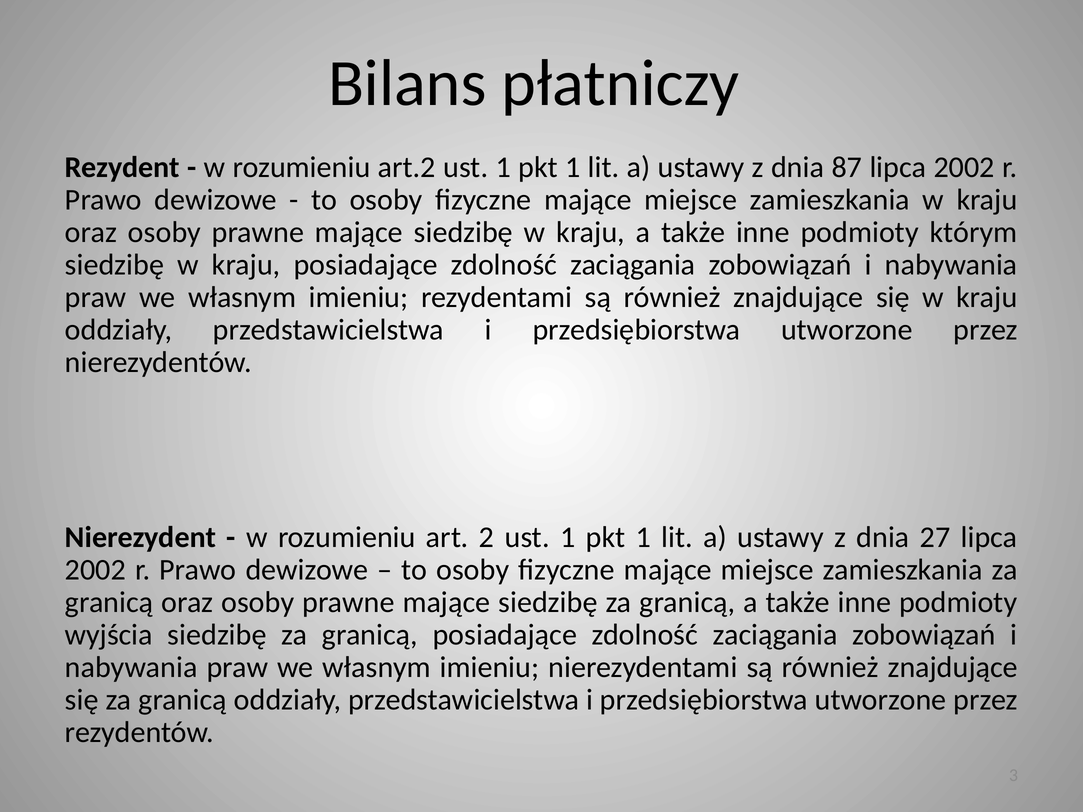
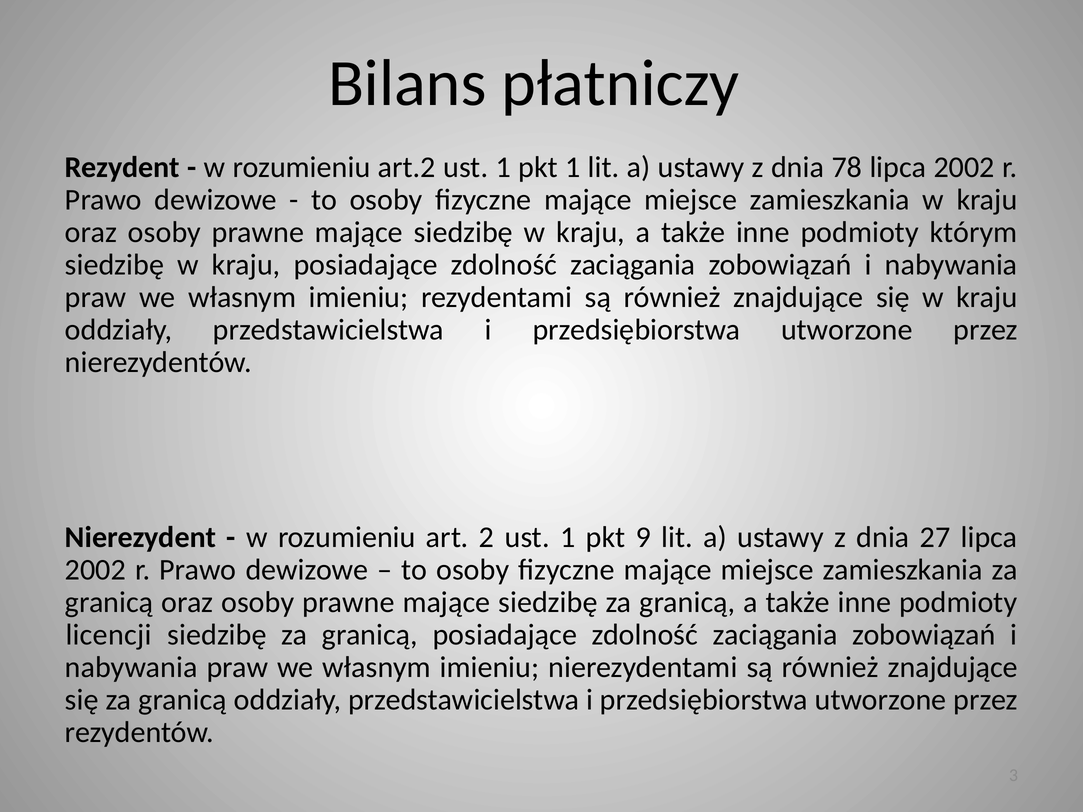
87: 87 -> 78
1 at (643, 538): 1 -> 9
wyjścia: wyjścia -> licencji
